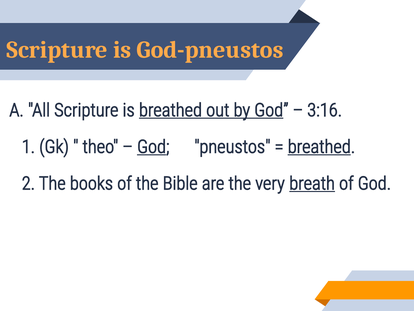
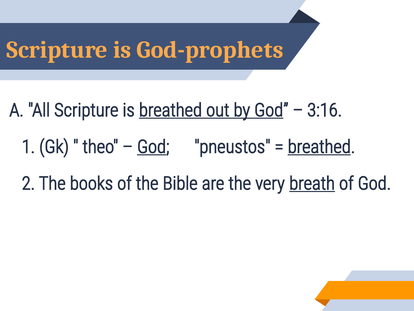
God-pneustos: God-pneustos -> God-prophets
